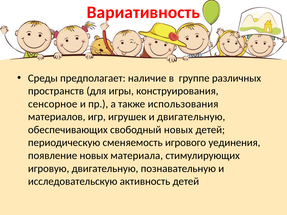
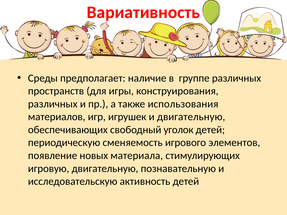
сенсорное at (53, 104): сенсорное -> различных
свободный новых: новых -> уголок
уединения: уединения -> элементов
